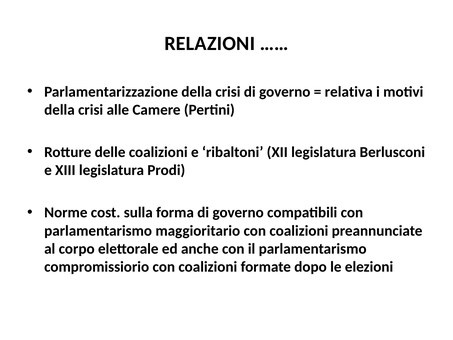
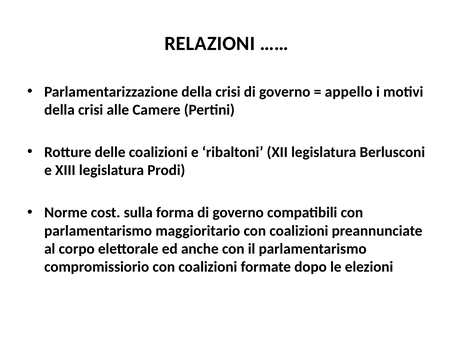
relativa: relativa -> appello
